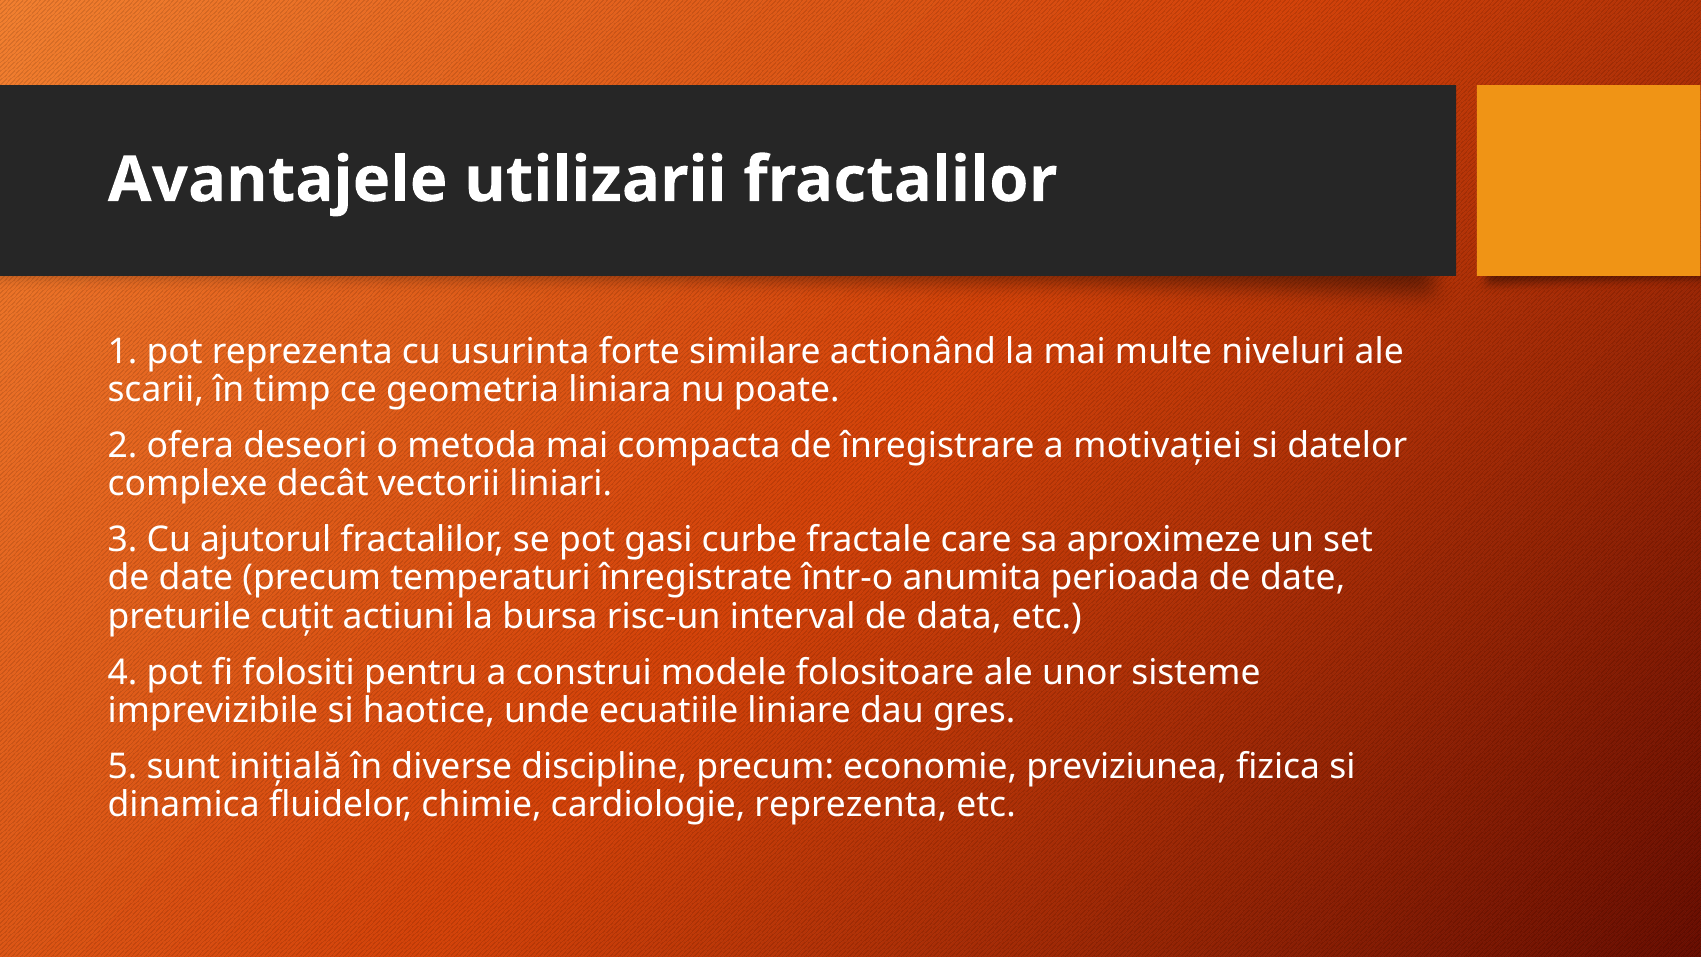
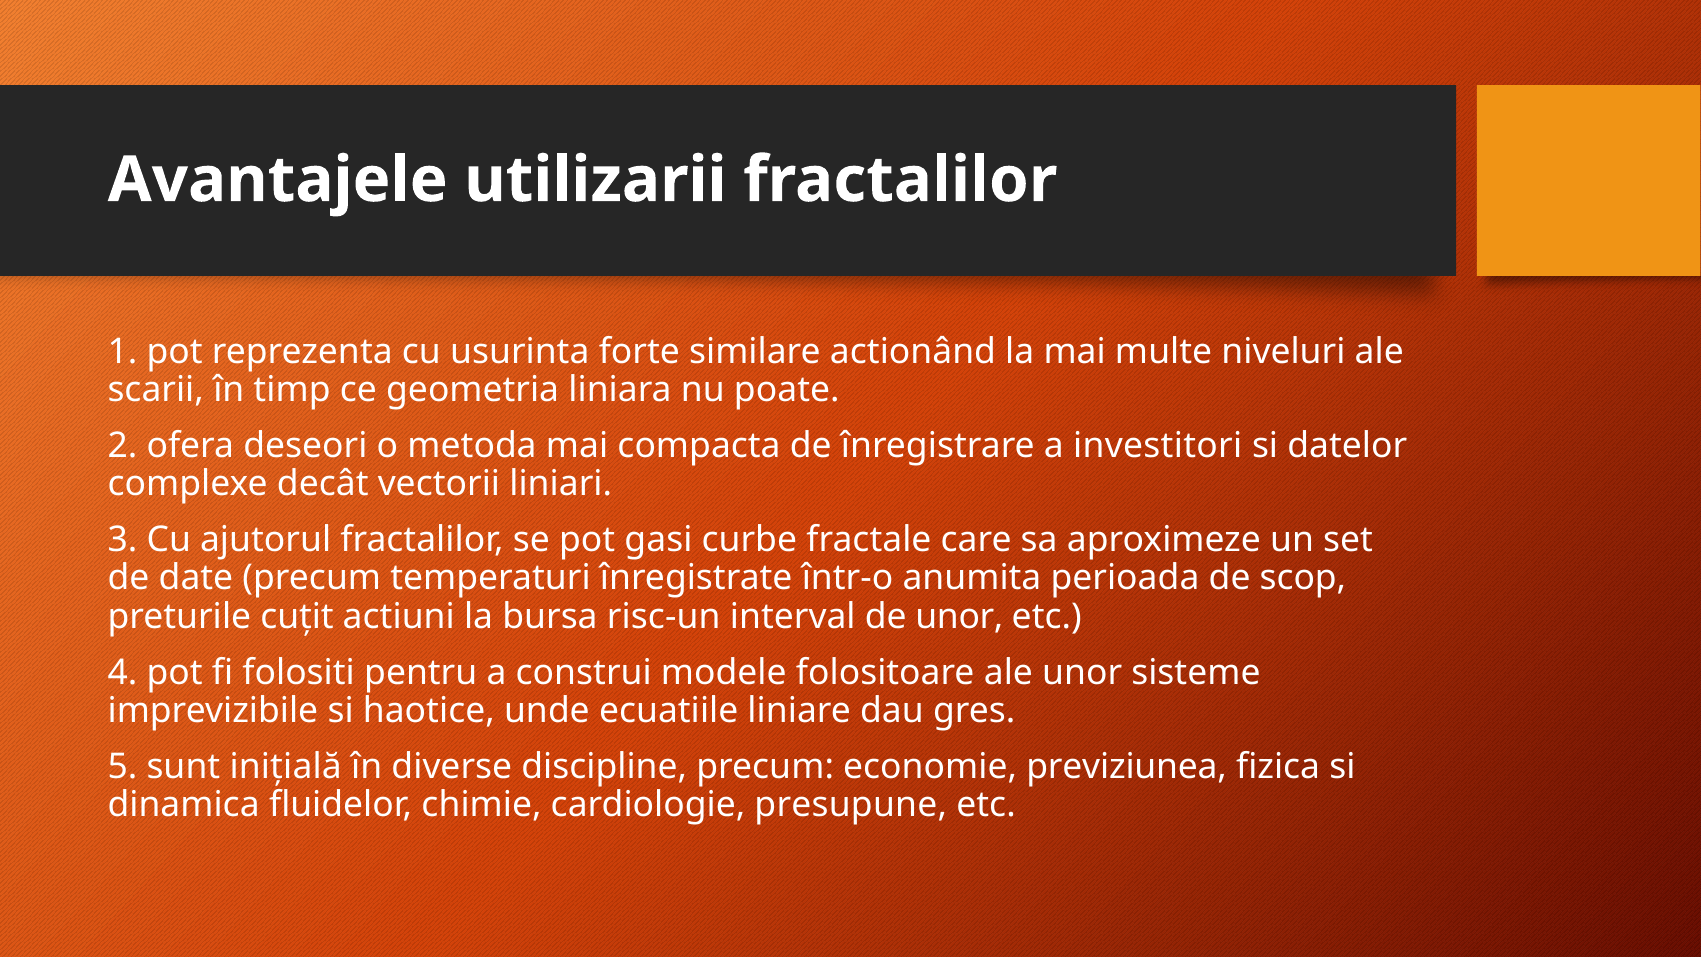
motivației: motivației -> investitori
perioada de date: date -> scop
de data: data -> unor
cardiologie reprezenta: reprezenta -> presupune
